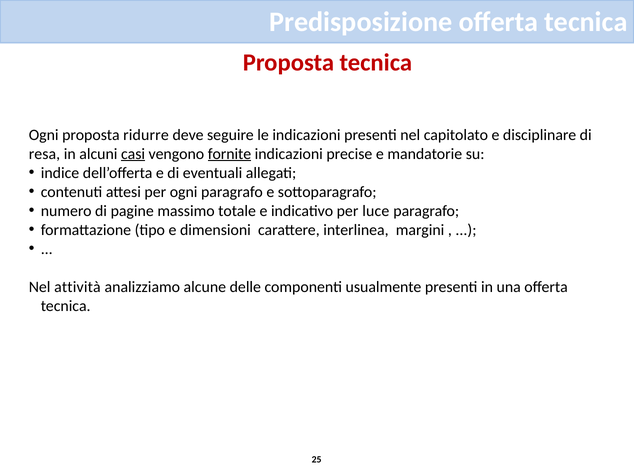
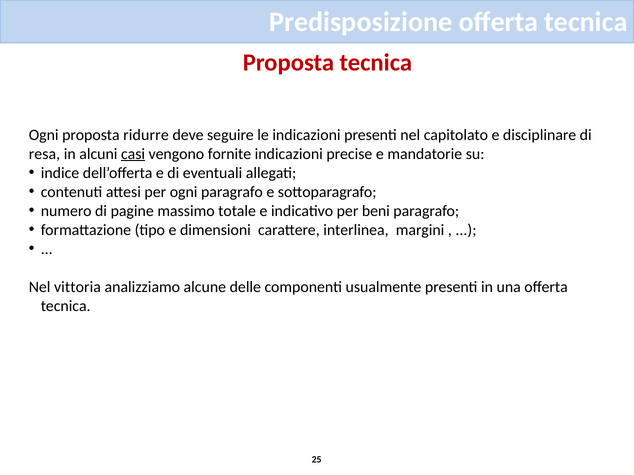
fornite underline: present -> none
luce: luce -> beni
attività: attività -> vittoria
